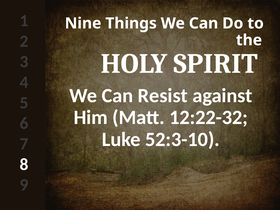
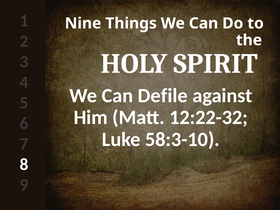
Resist: Resist -> Defile
52:3-10: 52:3-10 -> 58:3-10
